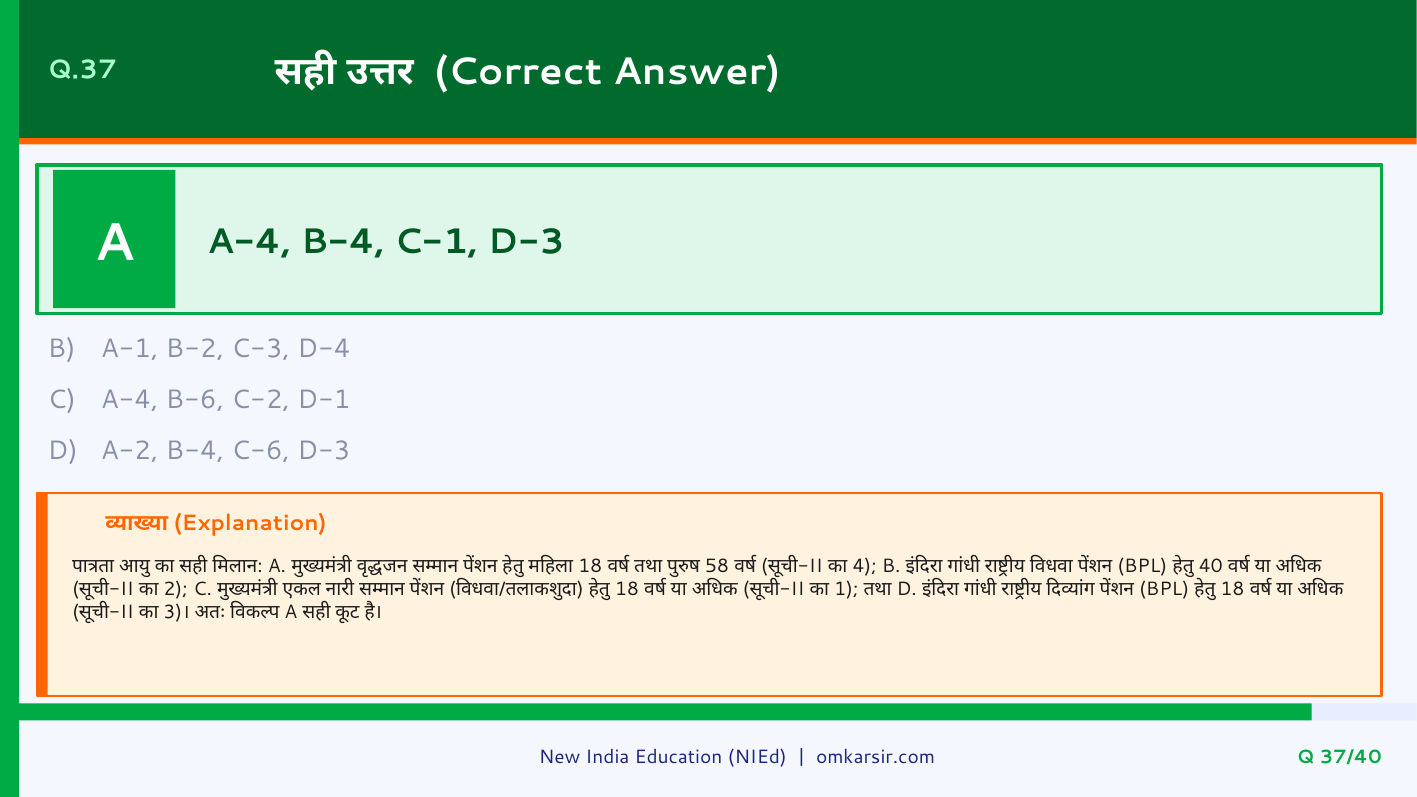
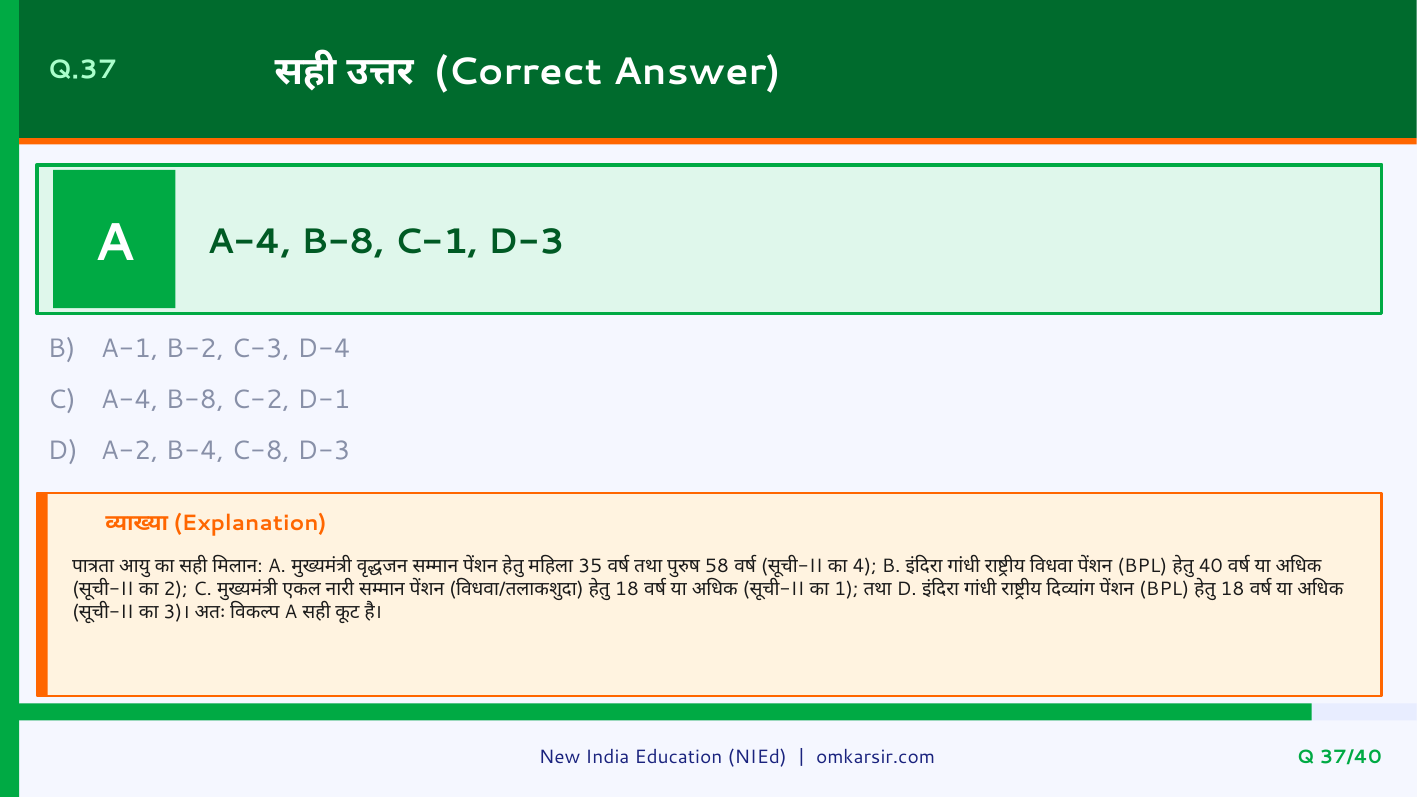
A A-4 B-4: B-4 -> B-8
C A-4 B-6: B-6 -> B-8
C-6: C-6 -> C-8
18 at (590, 566): 18 -> 35
